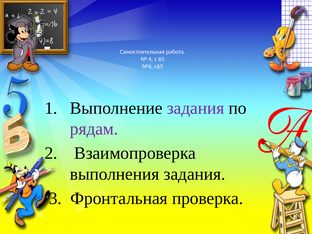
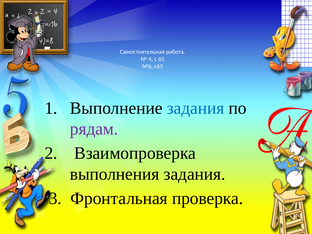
задания at (196, 108) colour: purple -> blue
